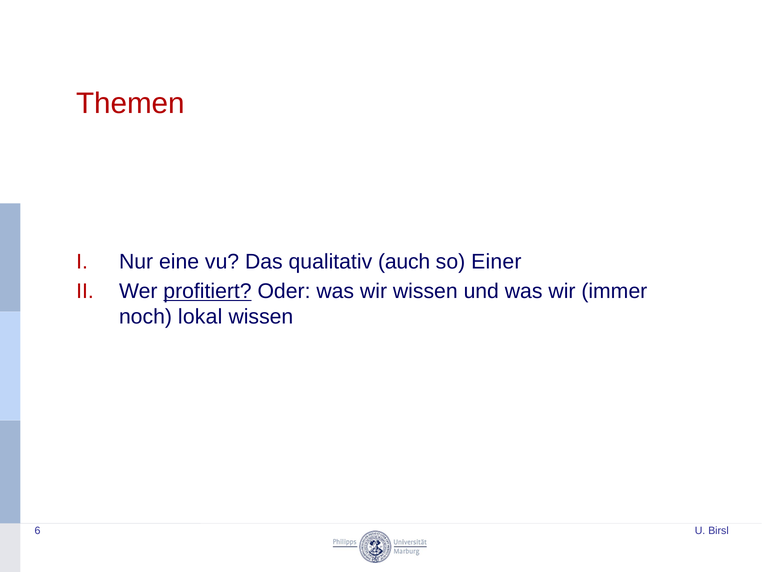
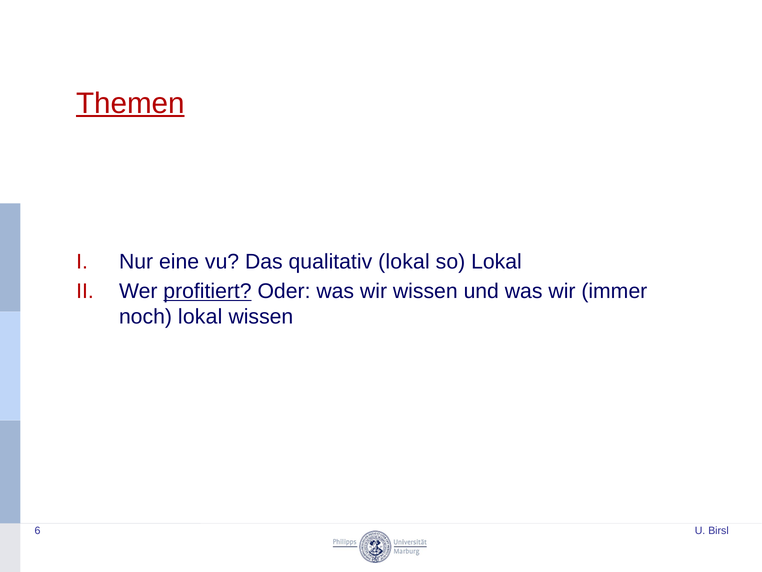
Themen underline: none -> present
qualitativ auch: auch -> lokal
so Einer: Einer -> Lokal
